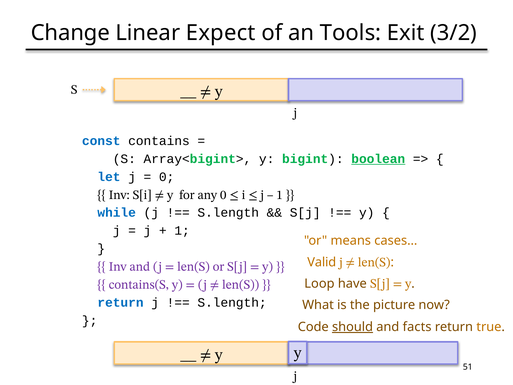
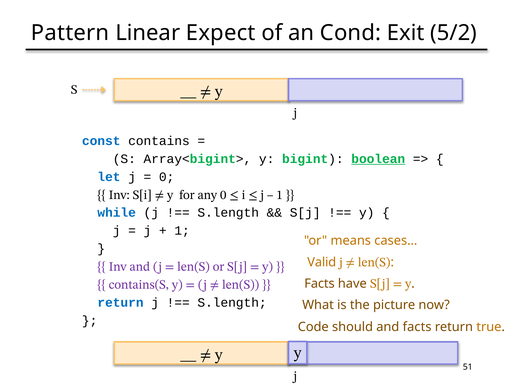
Change: Change -> Pattern
Tools: Tools -> Cond
3/2: 3/2 -> 5/2
Loop at (319, 283): Loop -> Facts
should underline: present -> none
